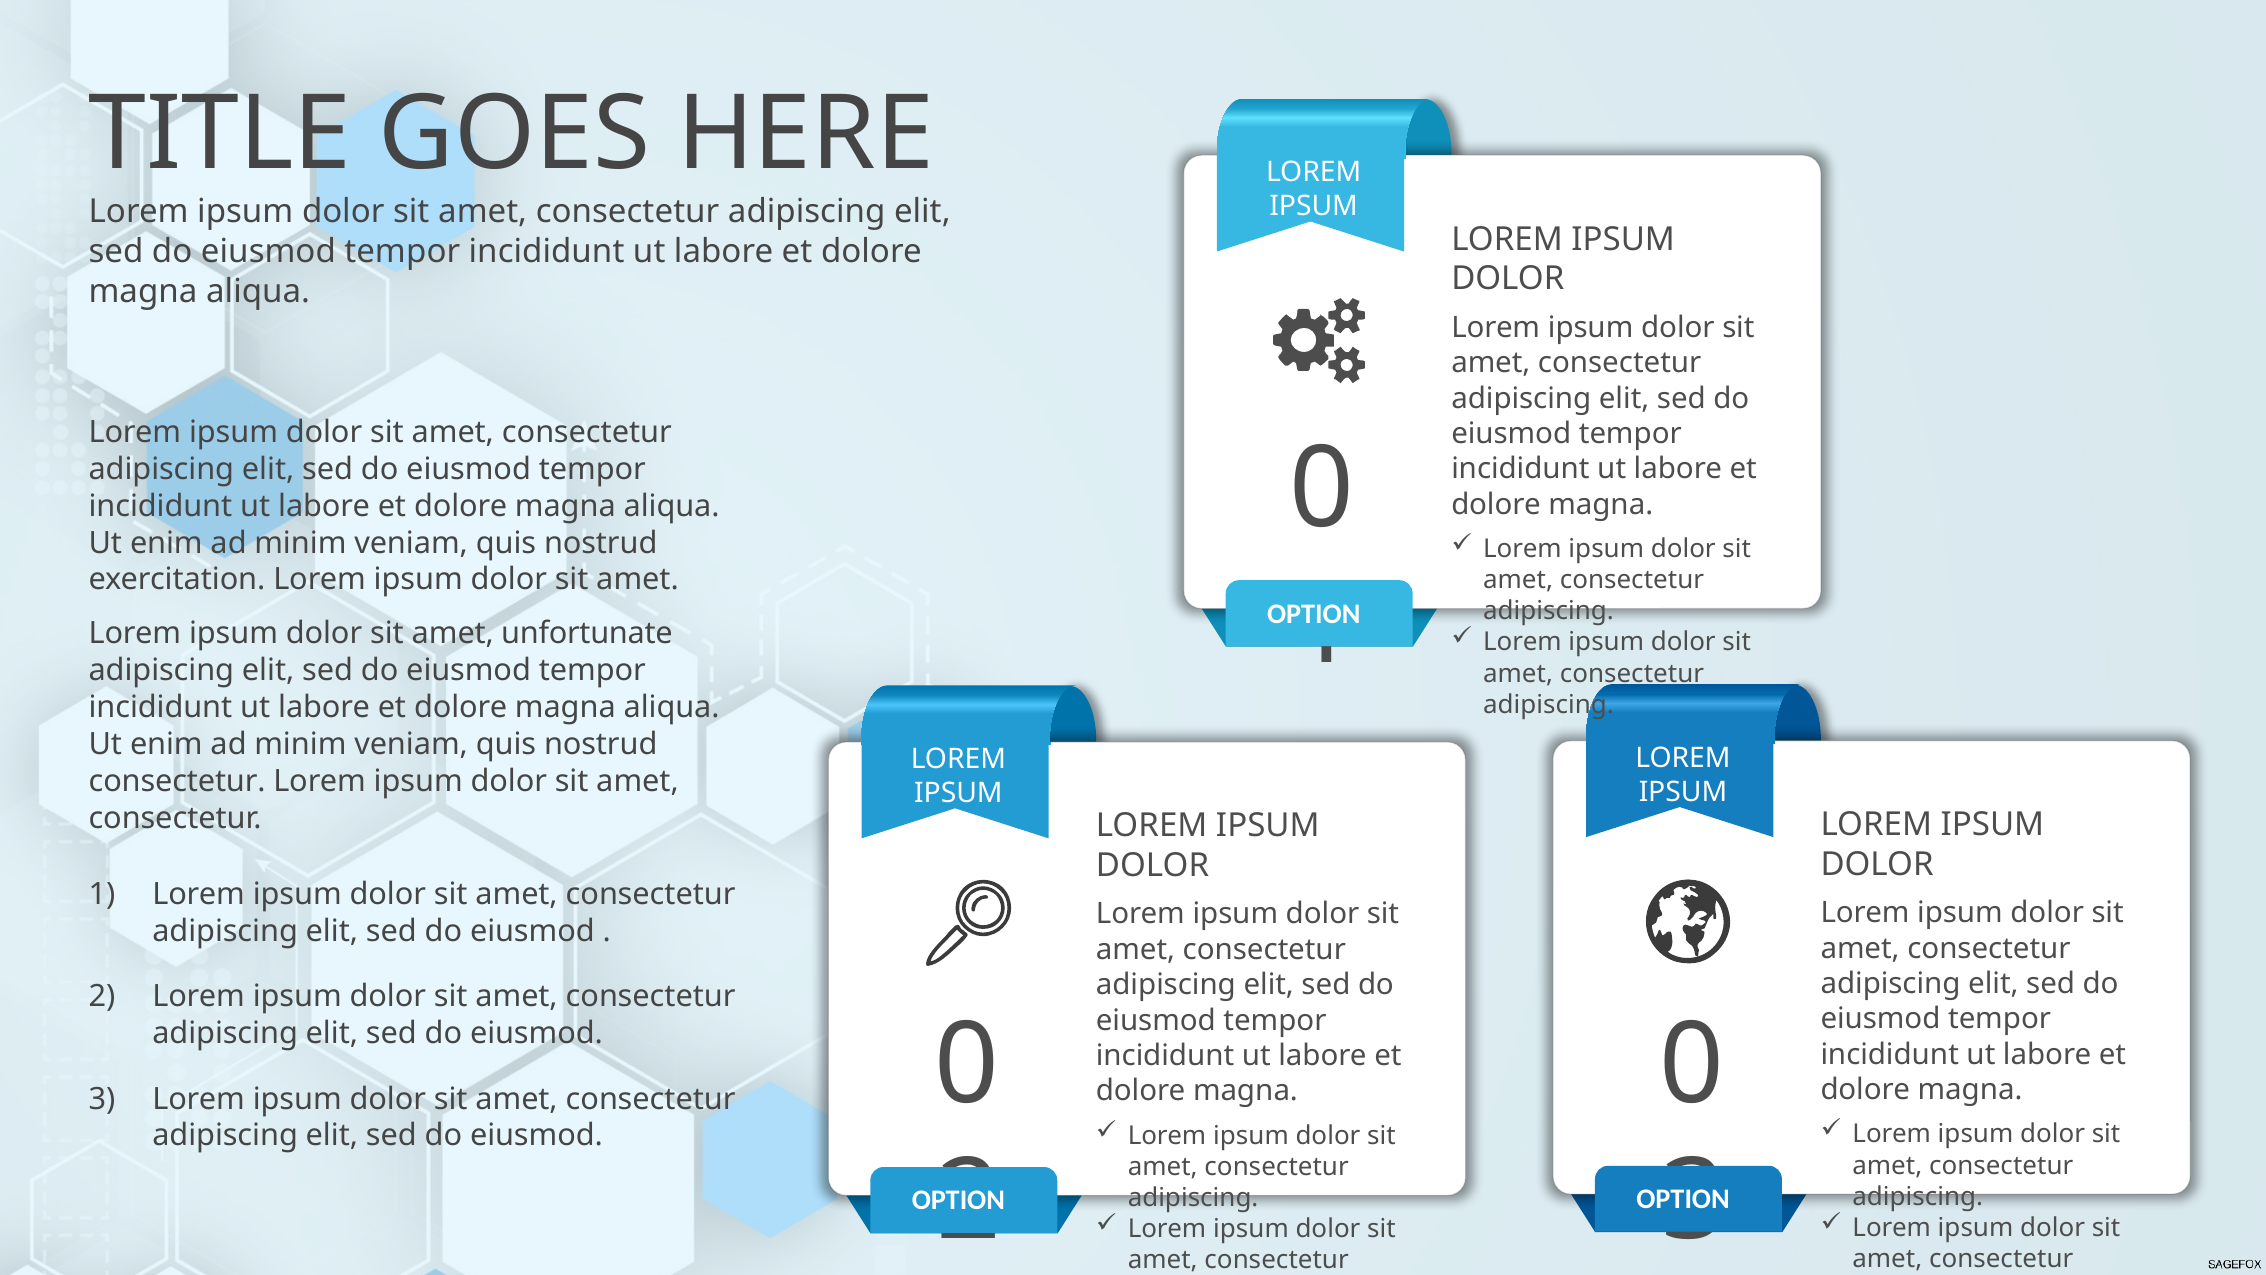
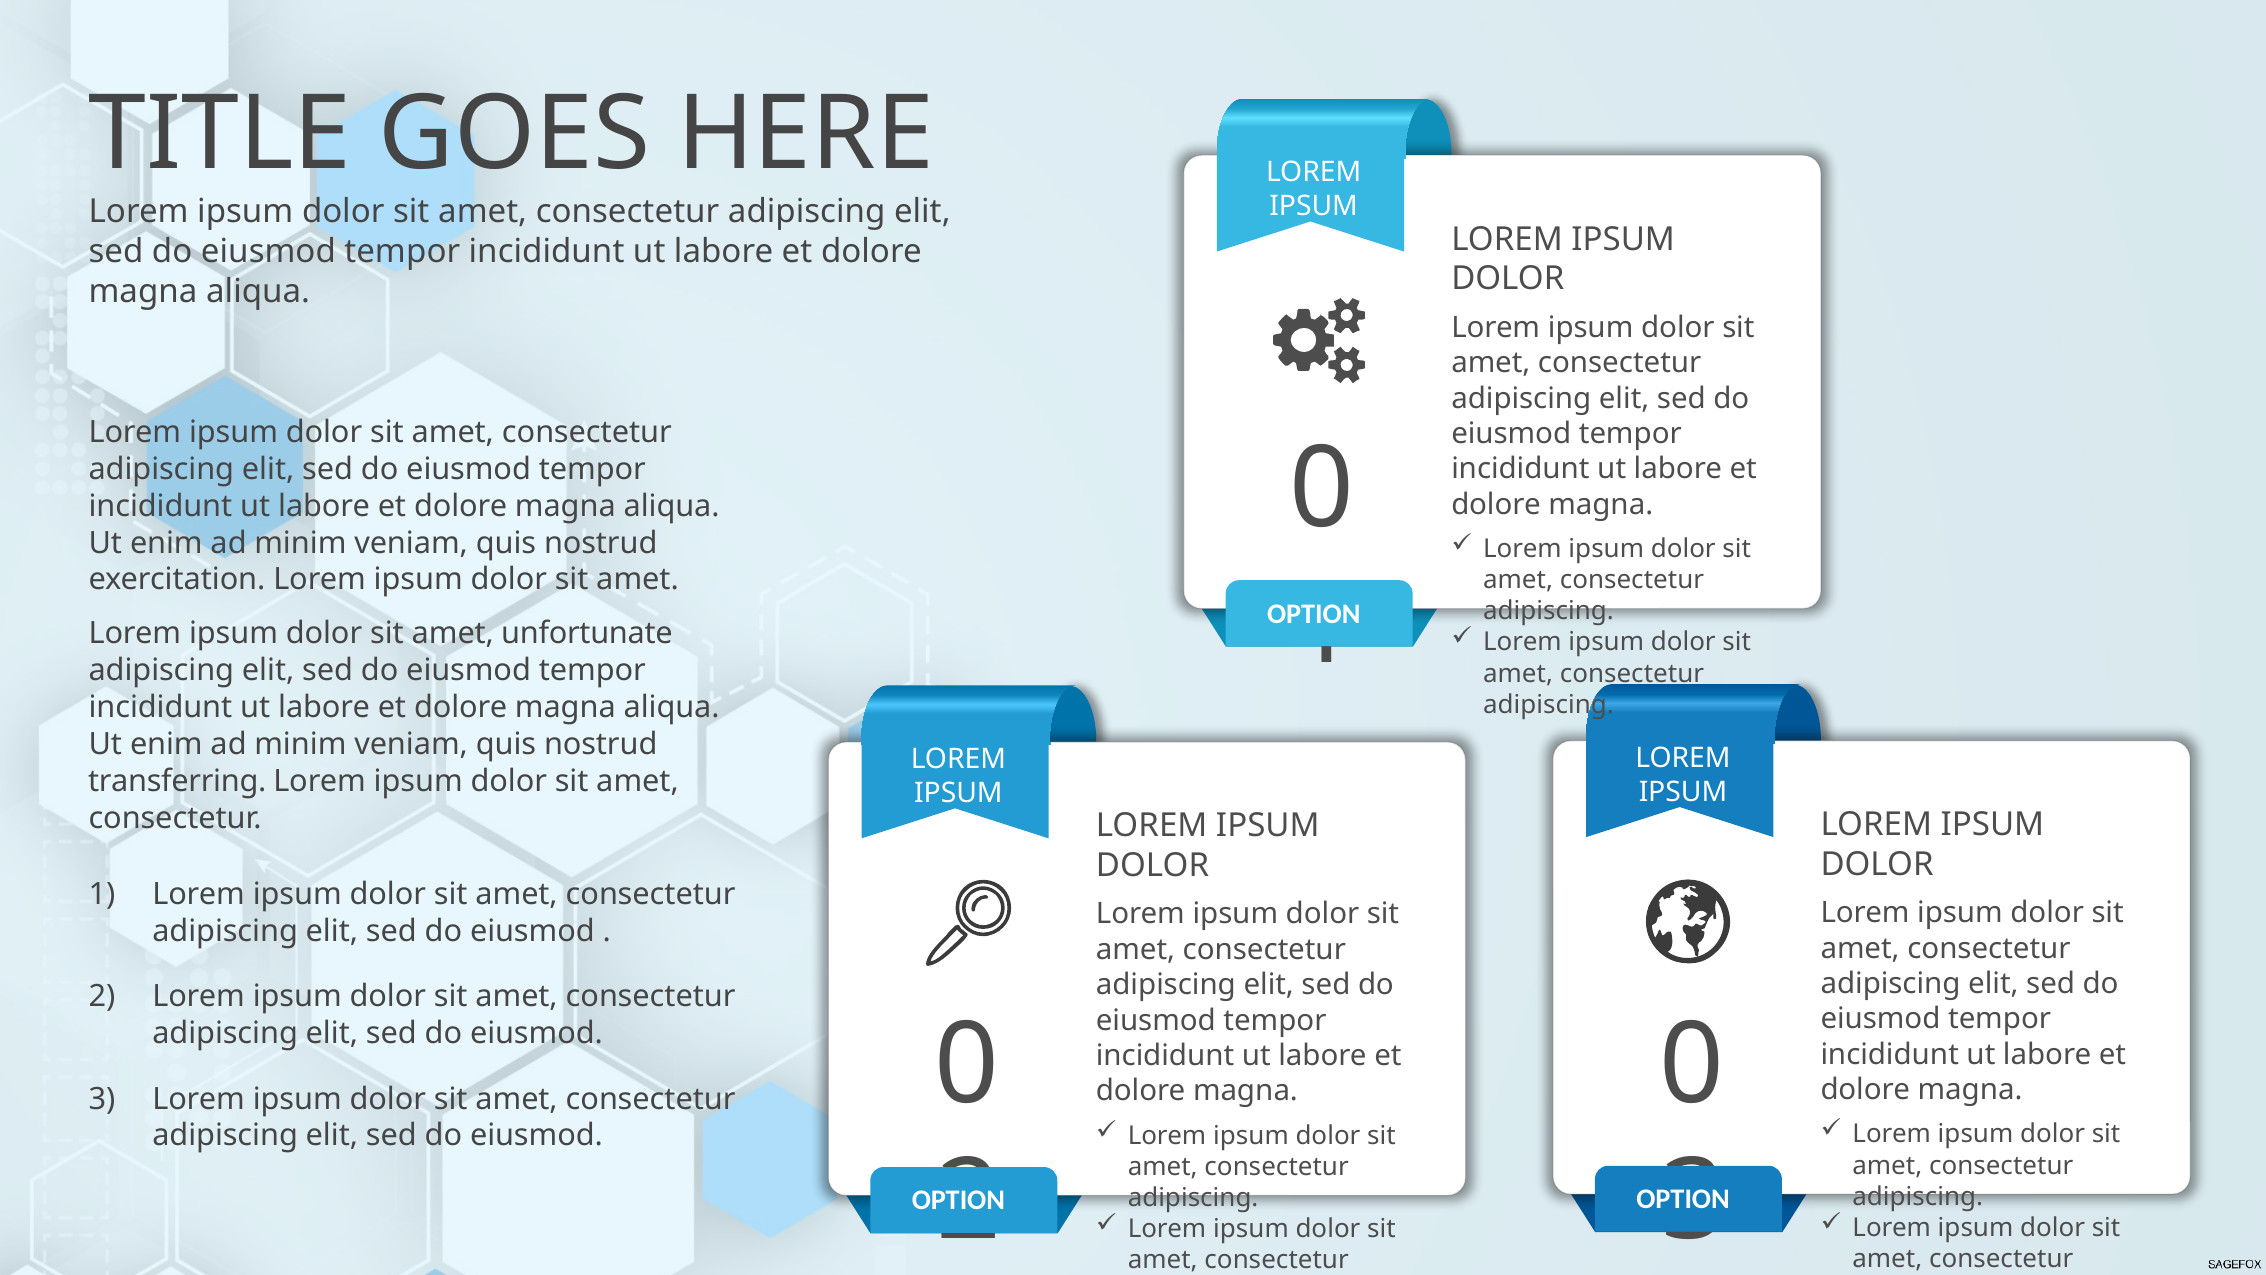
consectetur at (177, 781): consectetur -> transferring
